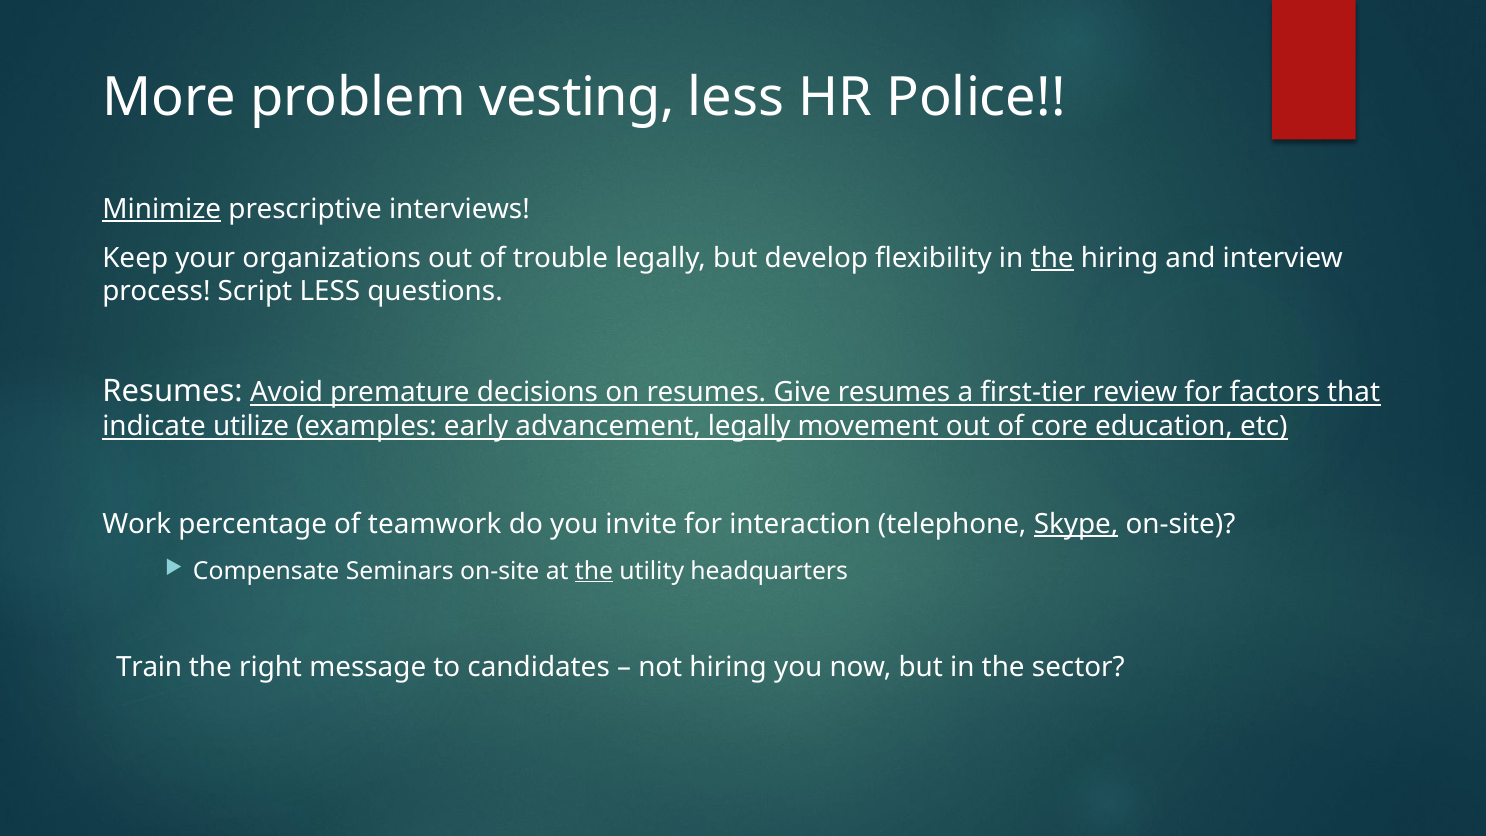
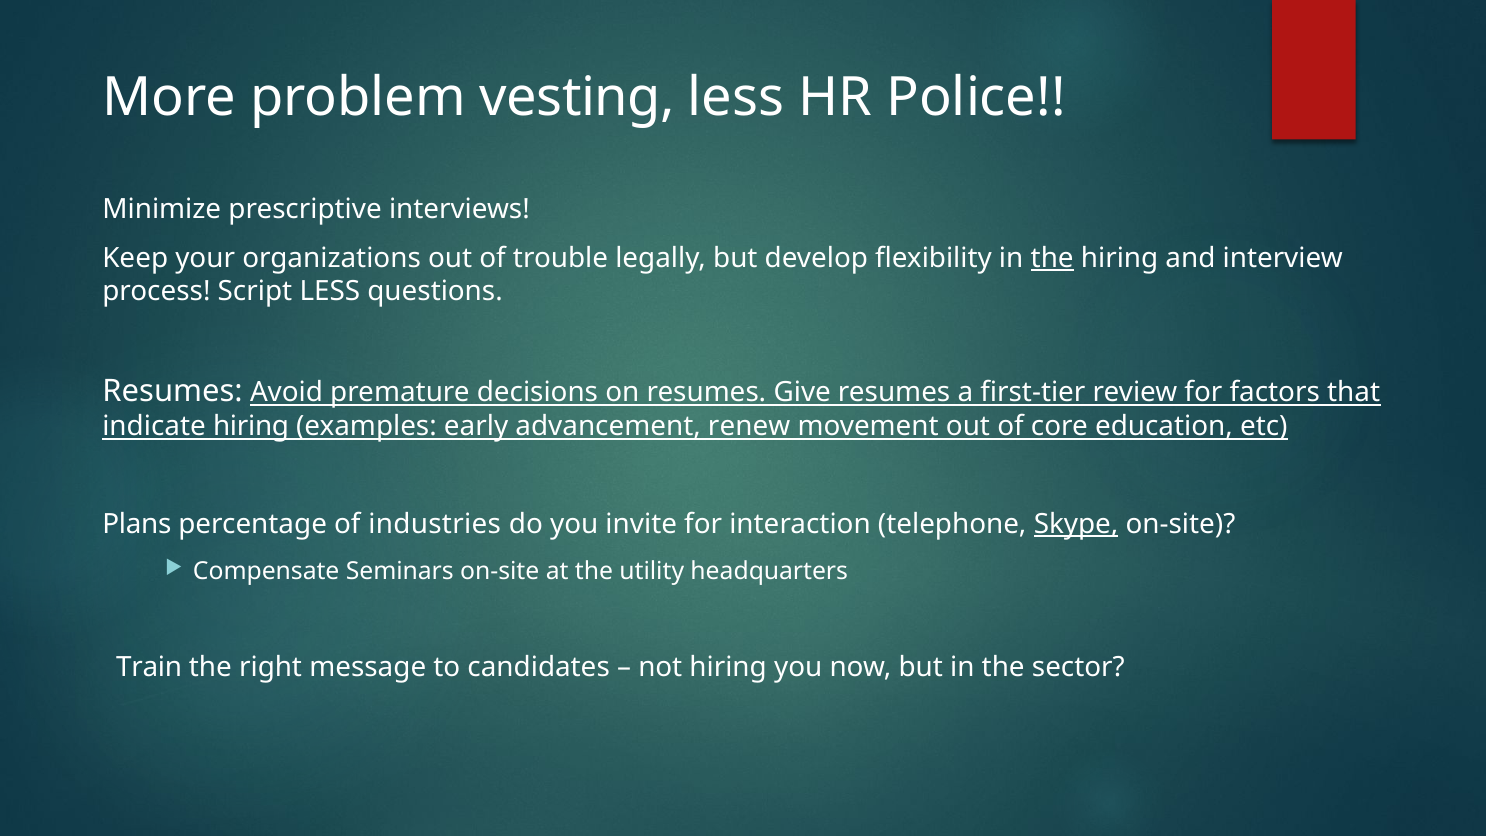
Minimize underline: present -> none
indicate utilize: utilize -> hiring
advancement legally: legally -> renew
Work: Work -> Plans
teamwork: teamwork -> industries
the at (594, 571) underline: present -> none
